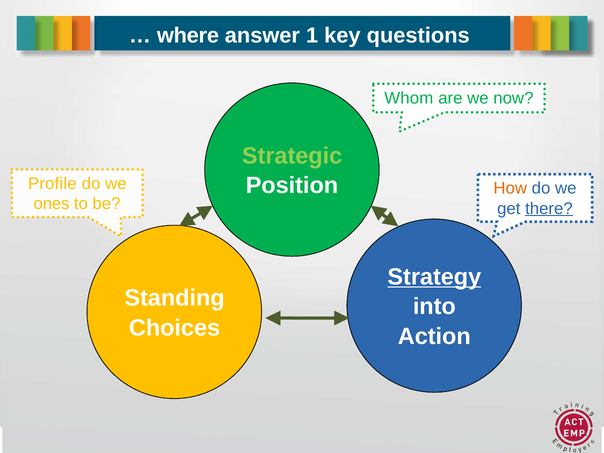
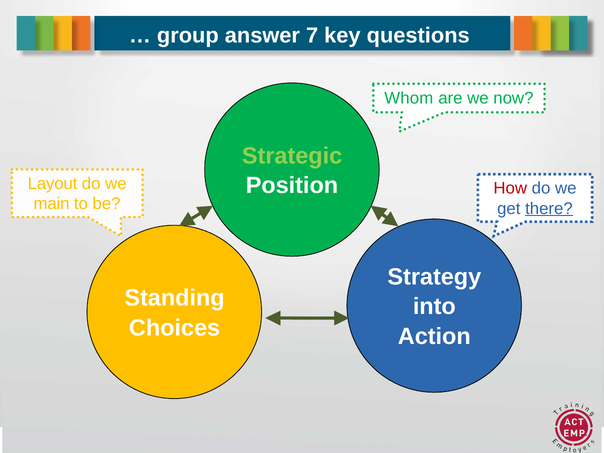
where: where -> group
1: 1 -> 7
Profile: Profile -> Layout
How colour: orange -> red
ones: ones -> main
Strategy underline: present -> none
